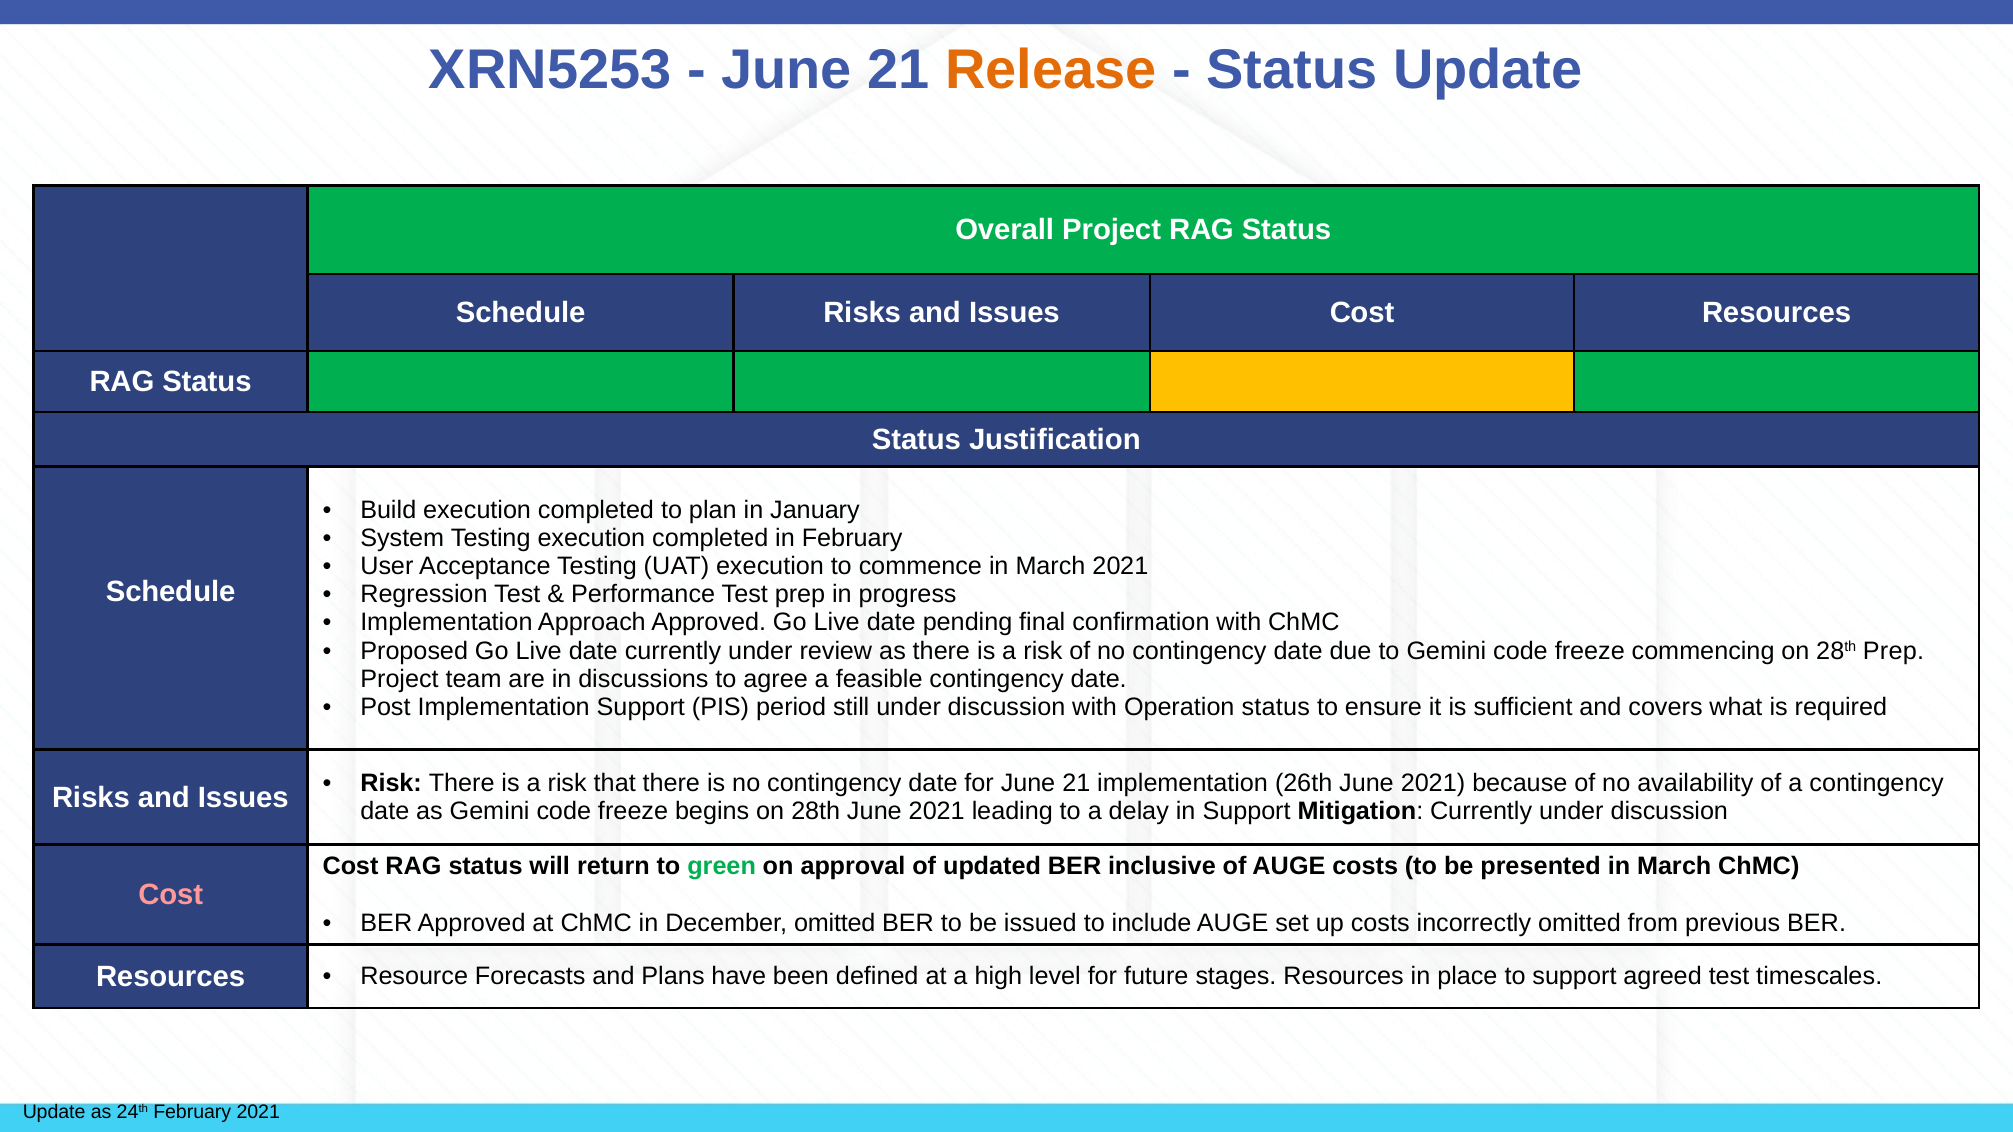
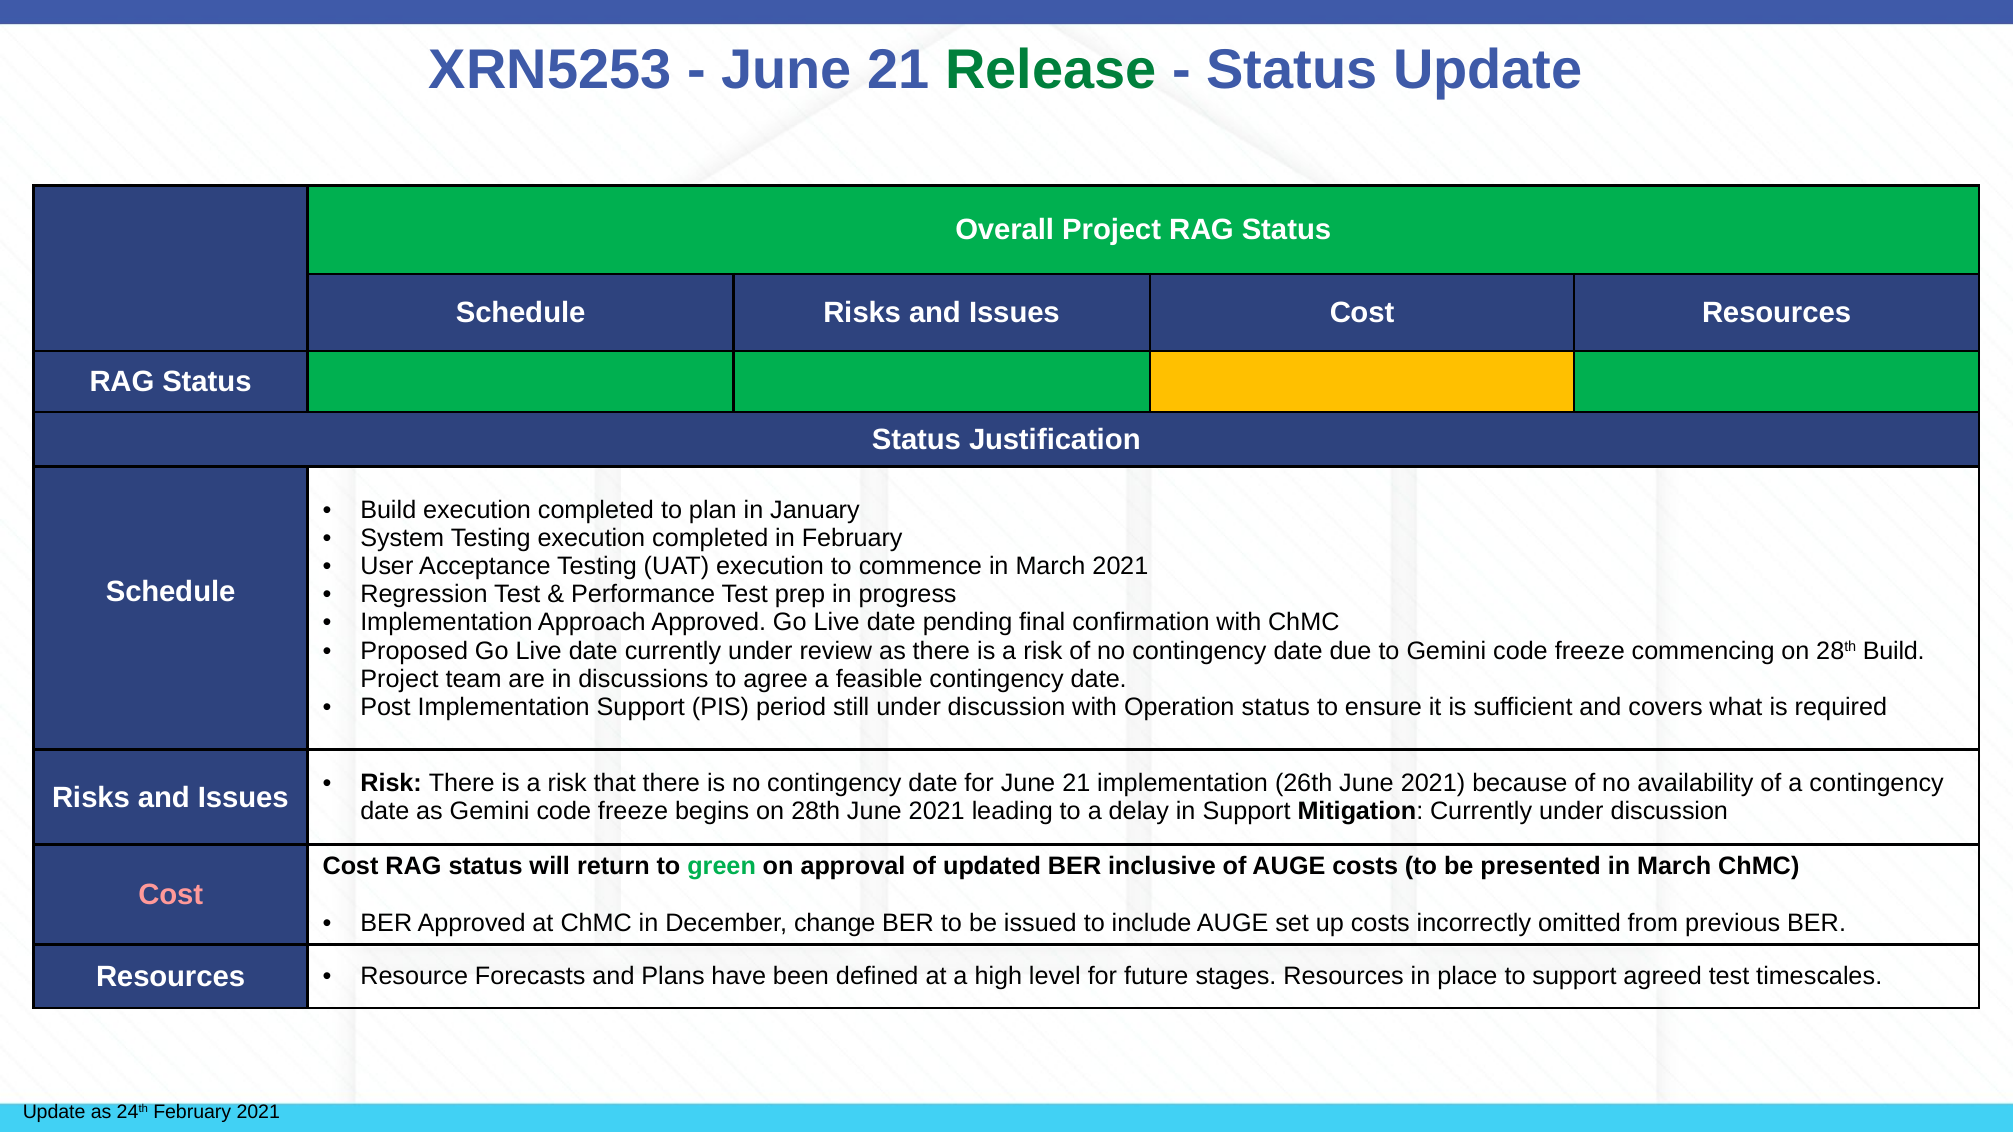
Release colour: orange -> green
28th Prep: Prep -> Build
December omitted: omitted -> change
